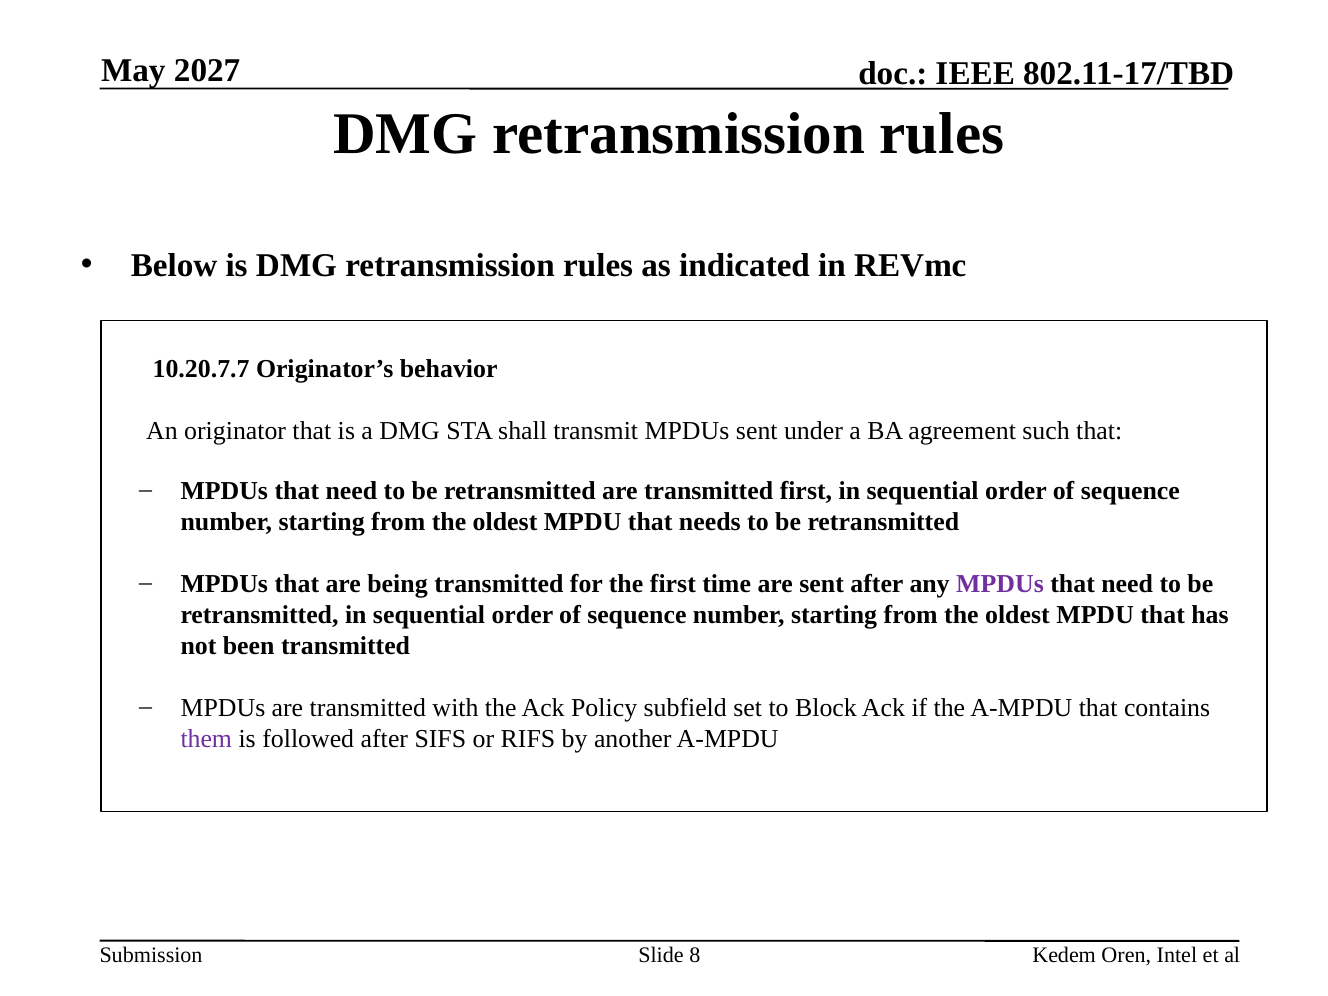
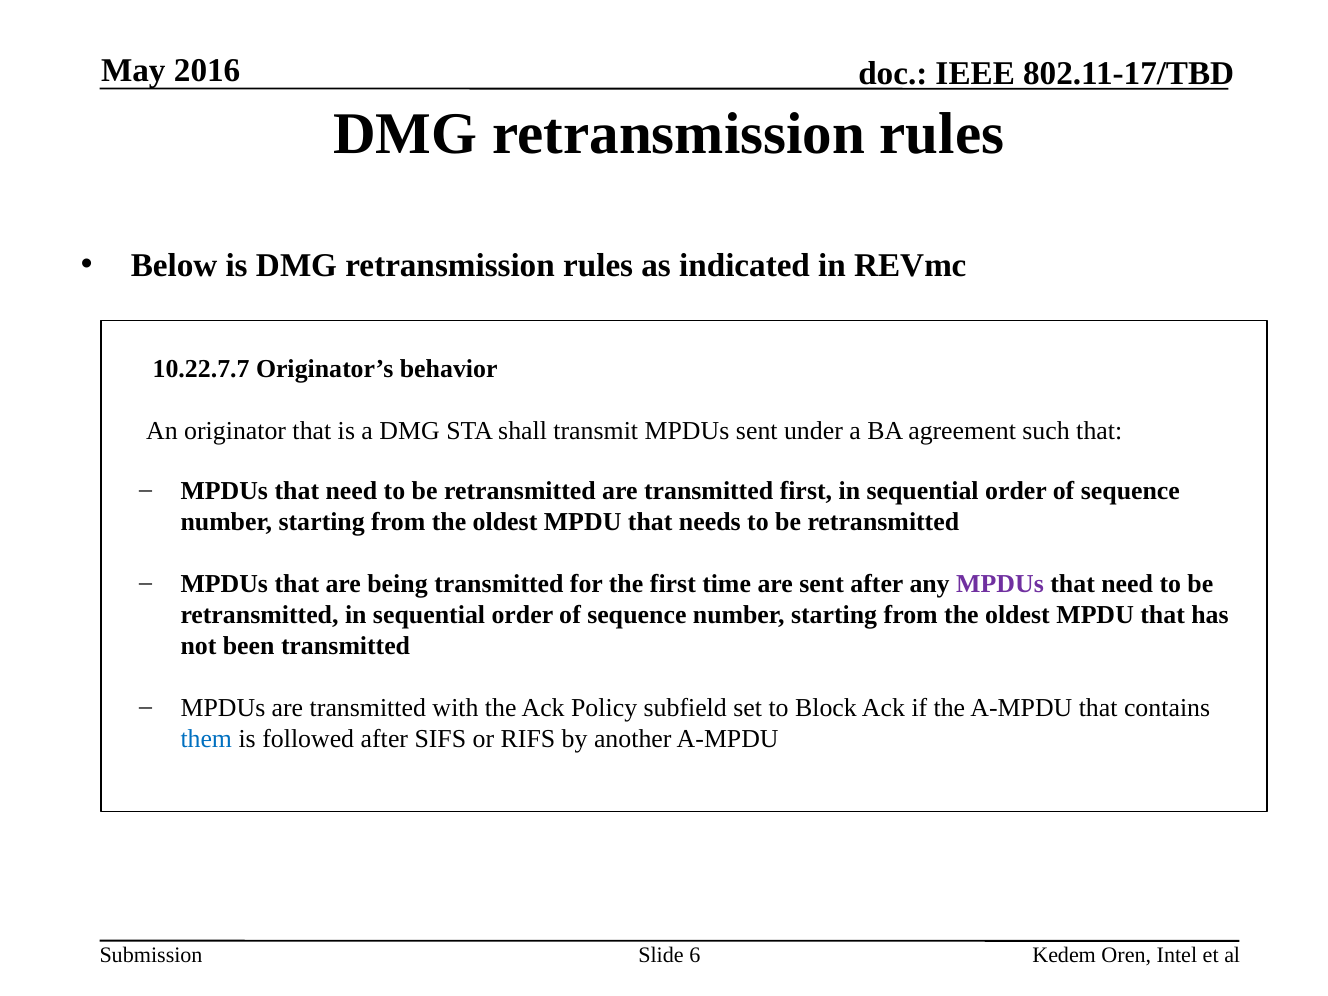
2027: 2027 -> 2016
10.20.7.7: 10.20.7.7 -> 10.22.7.7
them colour: purple -> blue
8: 8 -> 6
